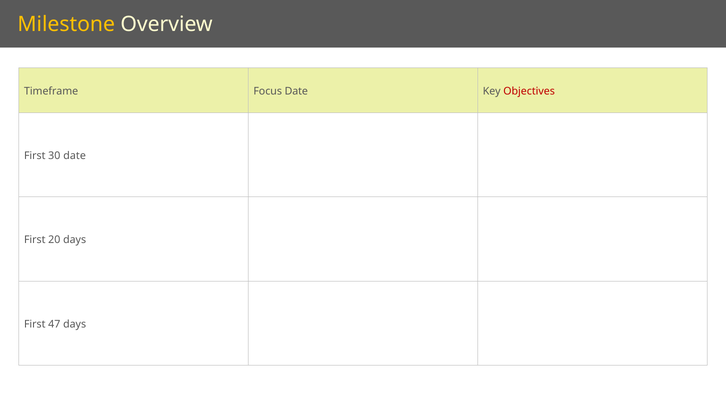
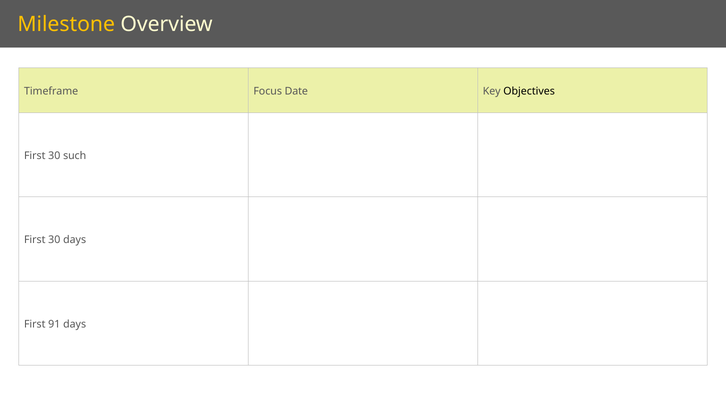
Objectives colour: red -> black
30 date: date -> such
20 at (54, 240): 20 -> 30
47: 47 -> 91
